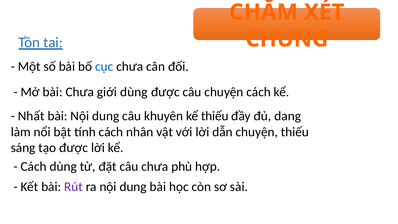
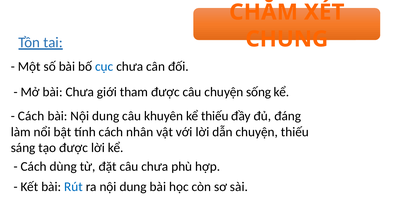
giới dùng: dùng -> tham
chuyện cách: cách -> sống
Nhất at (31, 116): Nhất -> Cách
dang: dang -> đáng
Rút colour: purple -> blue
